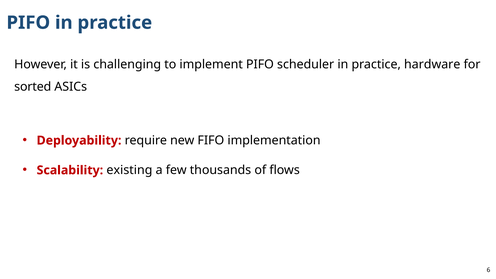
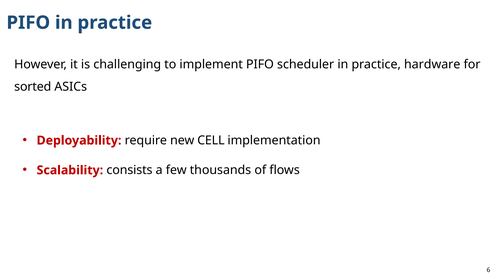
FIFO: FIFO -> CELL
existing: existing -> consists
